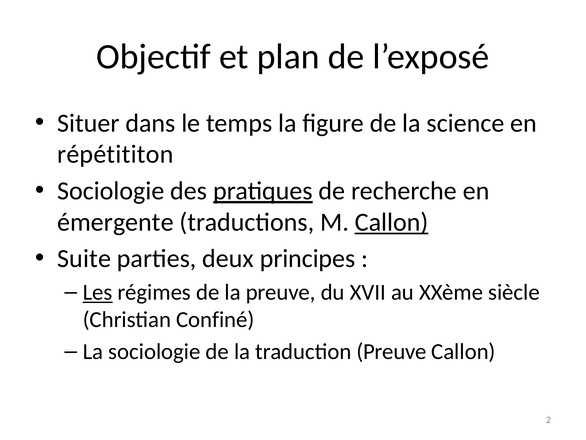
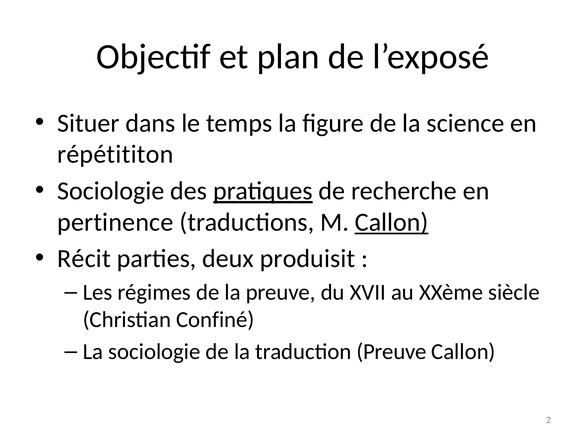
émergente: émergente -> pertinence
Suite: Suite -> Récit
principes: principes -> produisit
Les underline: present -> none
